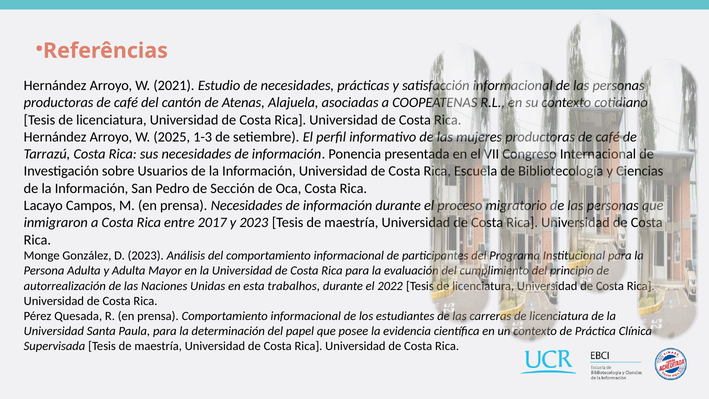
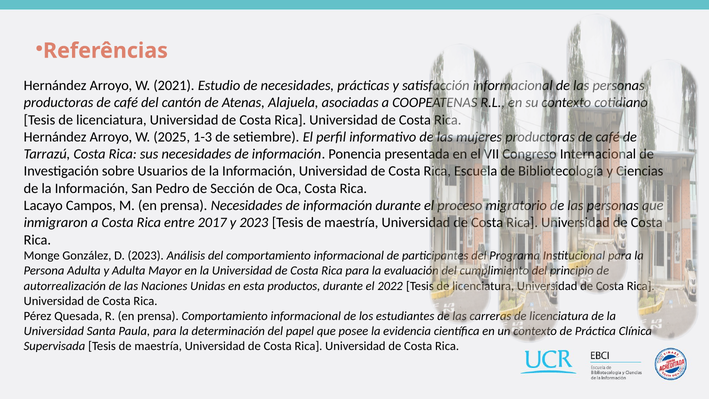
trabalhos: trabalhos -> productos
